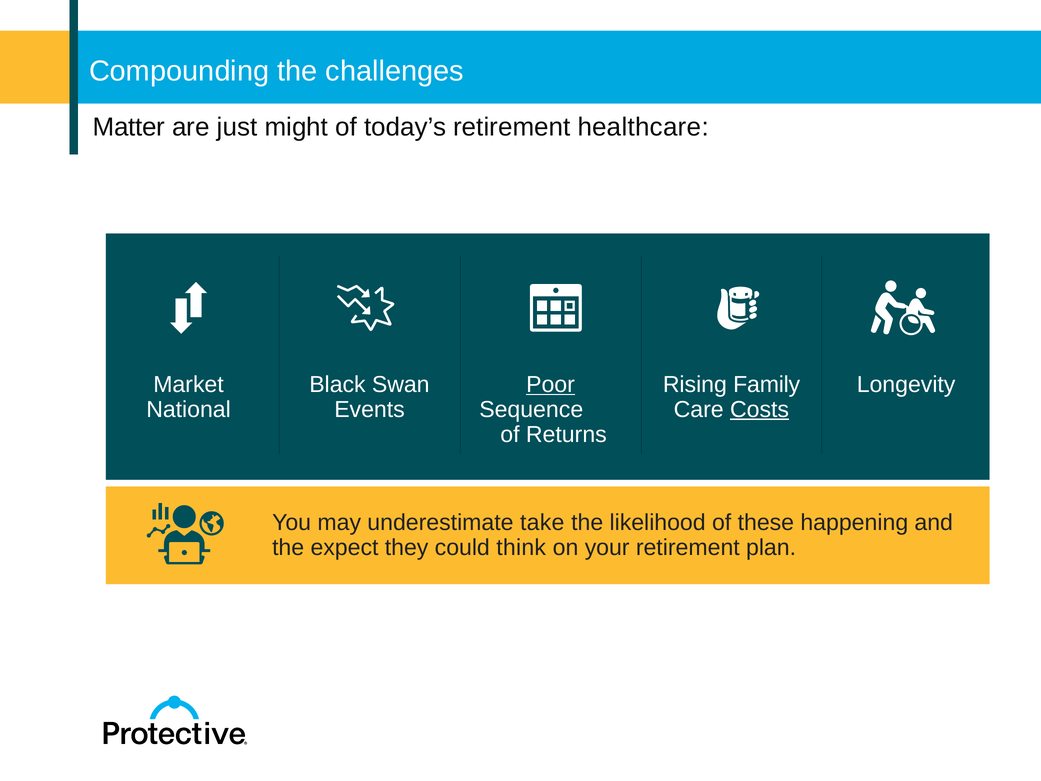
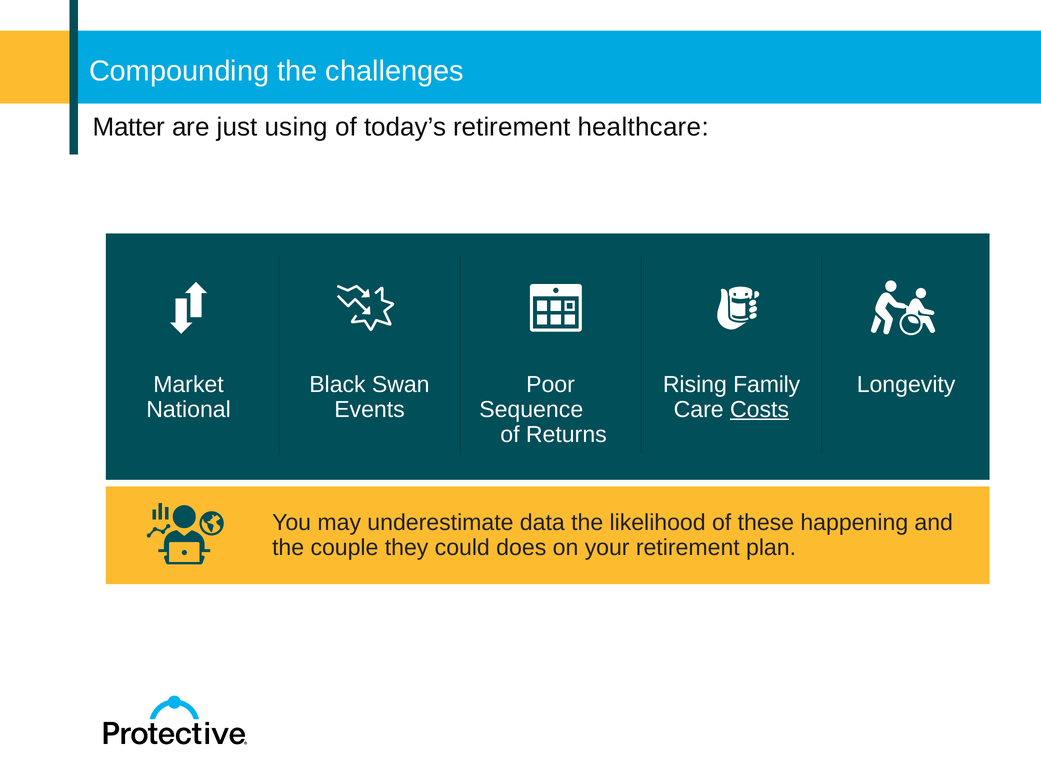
might: might -> using
Poor underline: present -> none
take: take -> data
expect: expect -> couple
think: think -> does
